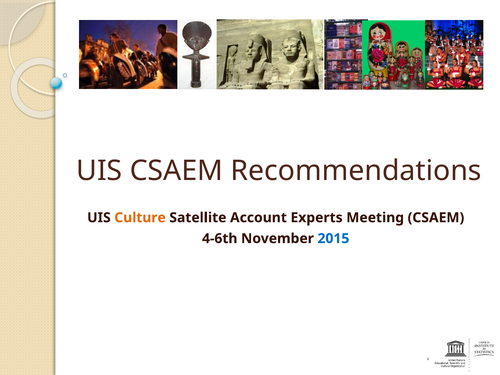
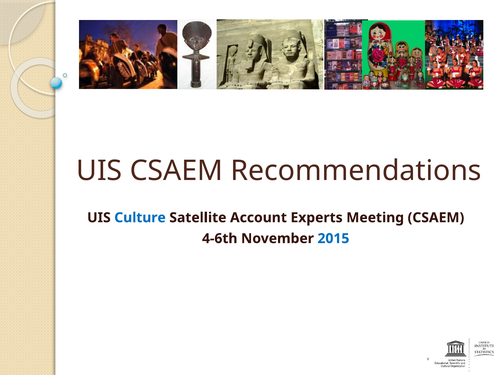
Culture colour: orange -> blue
